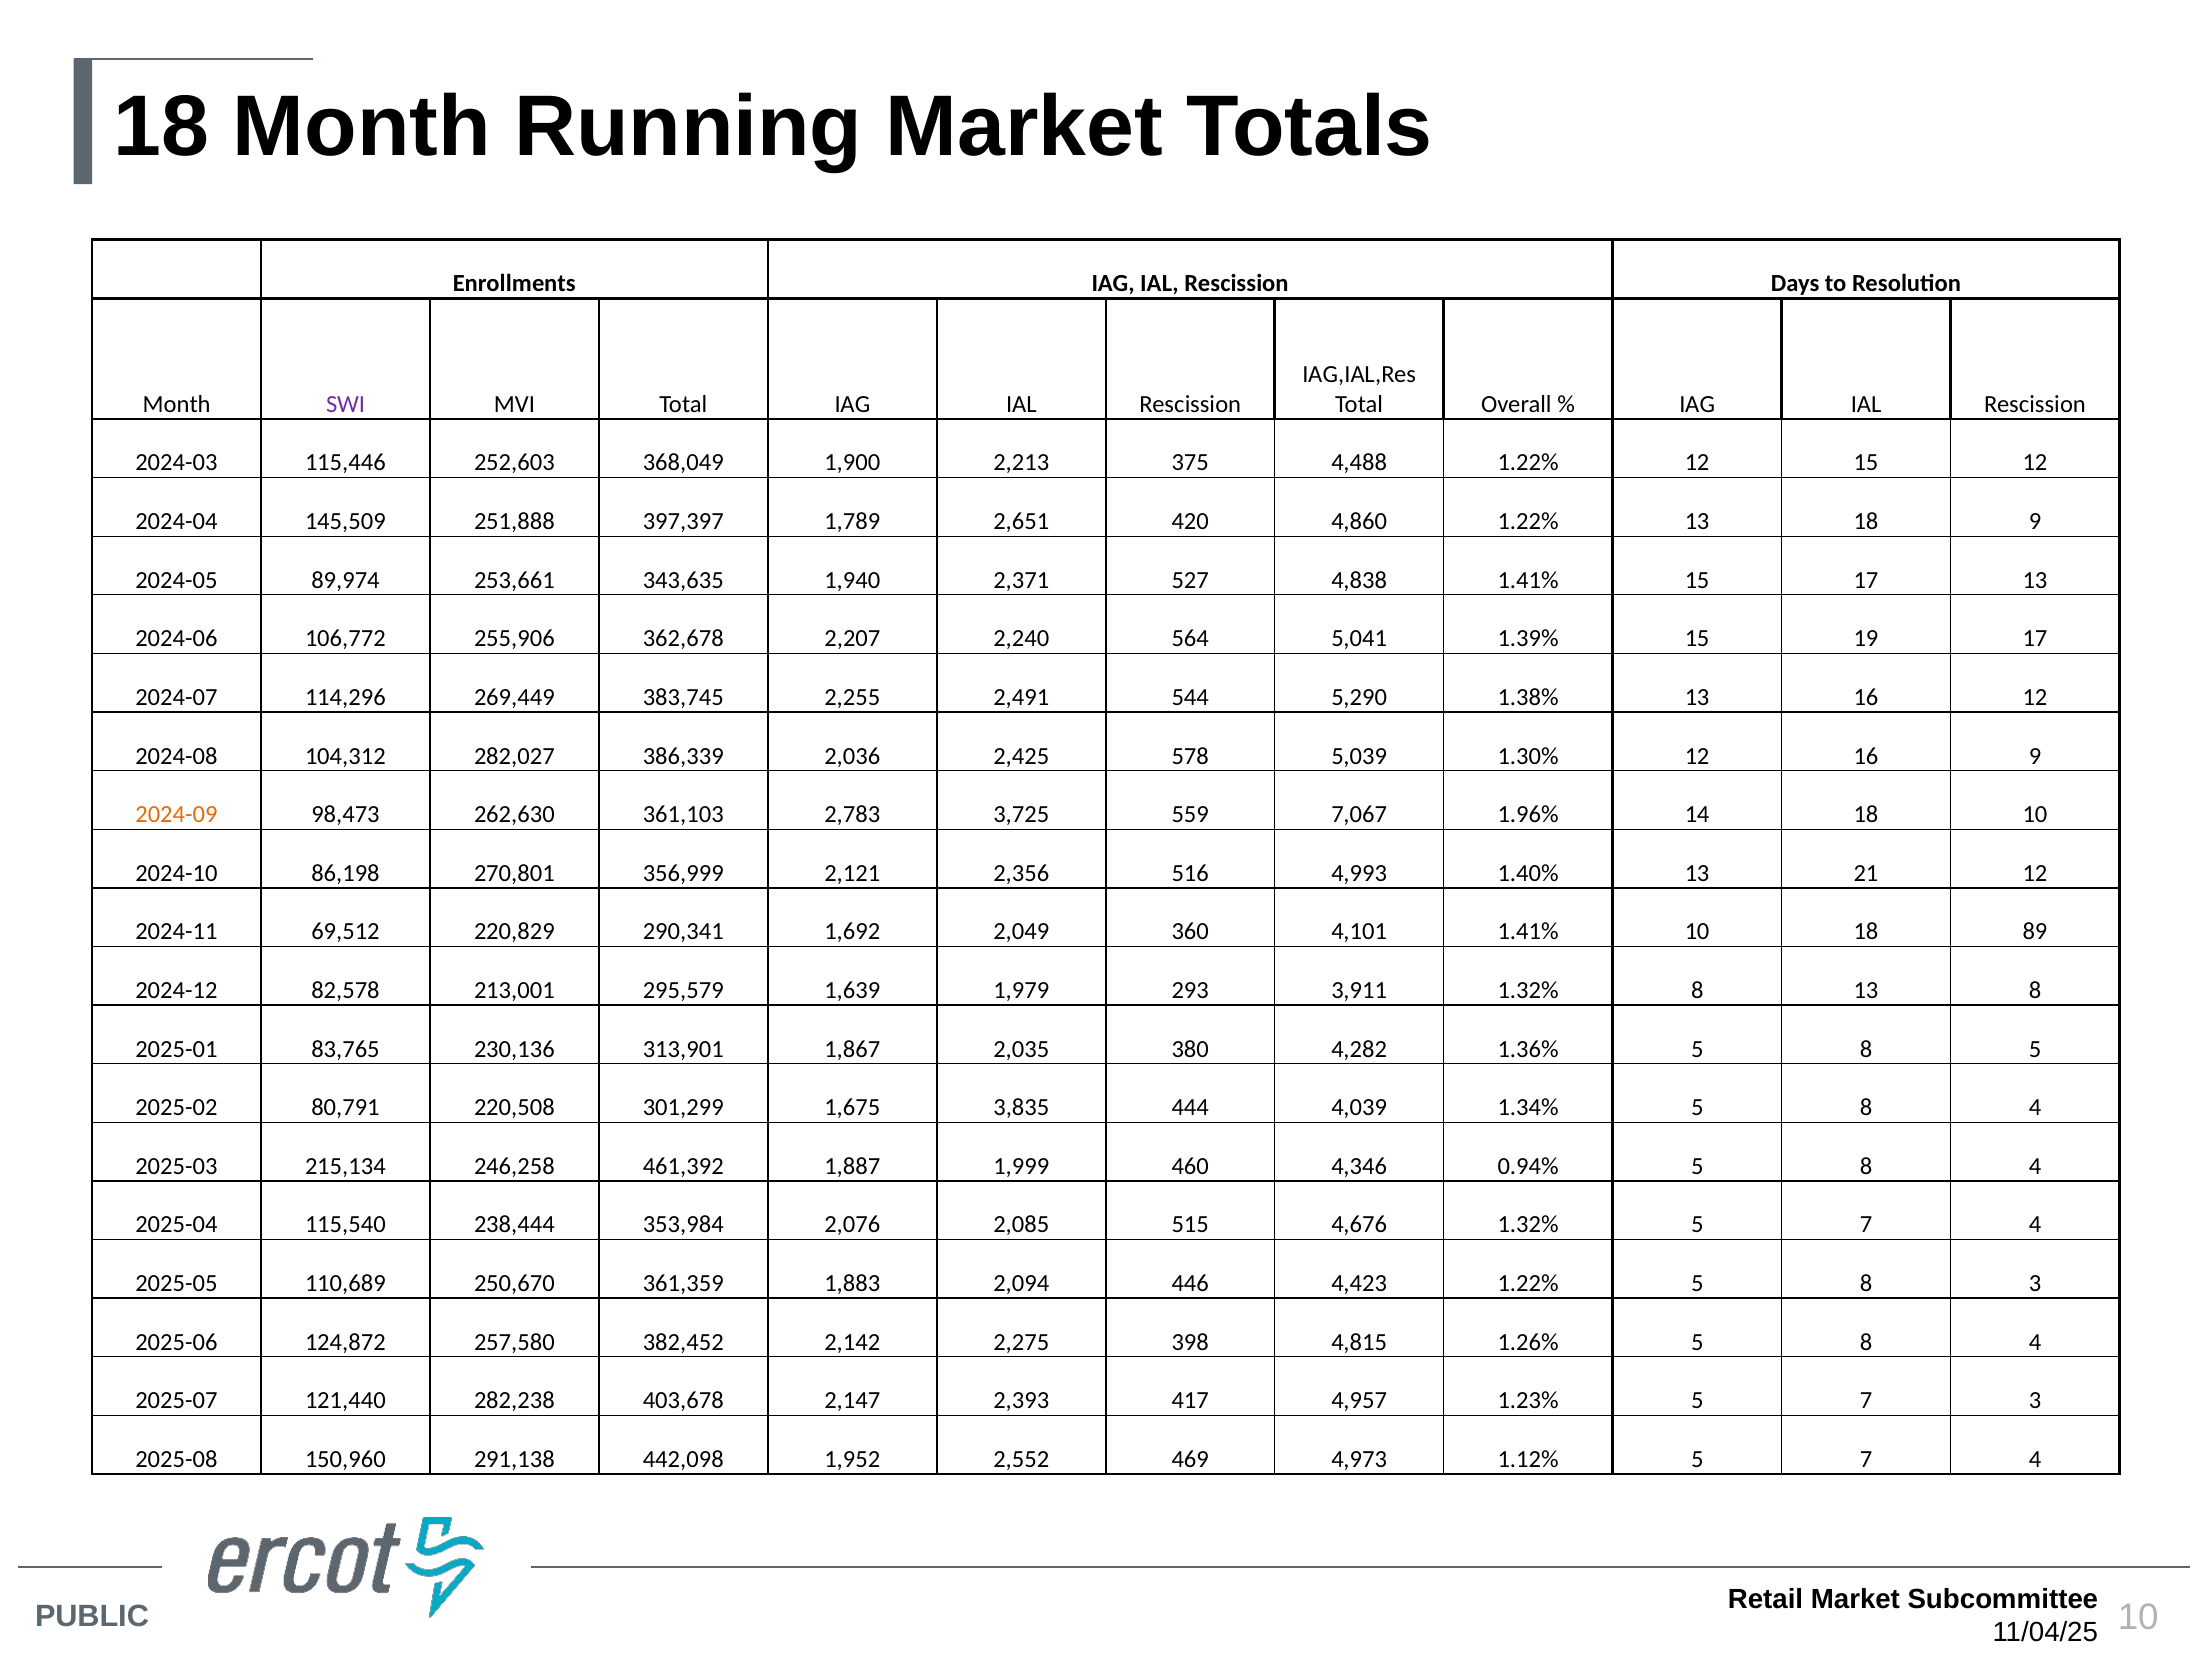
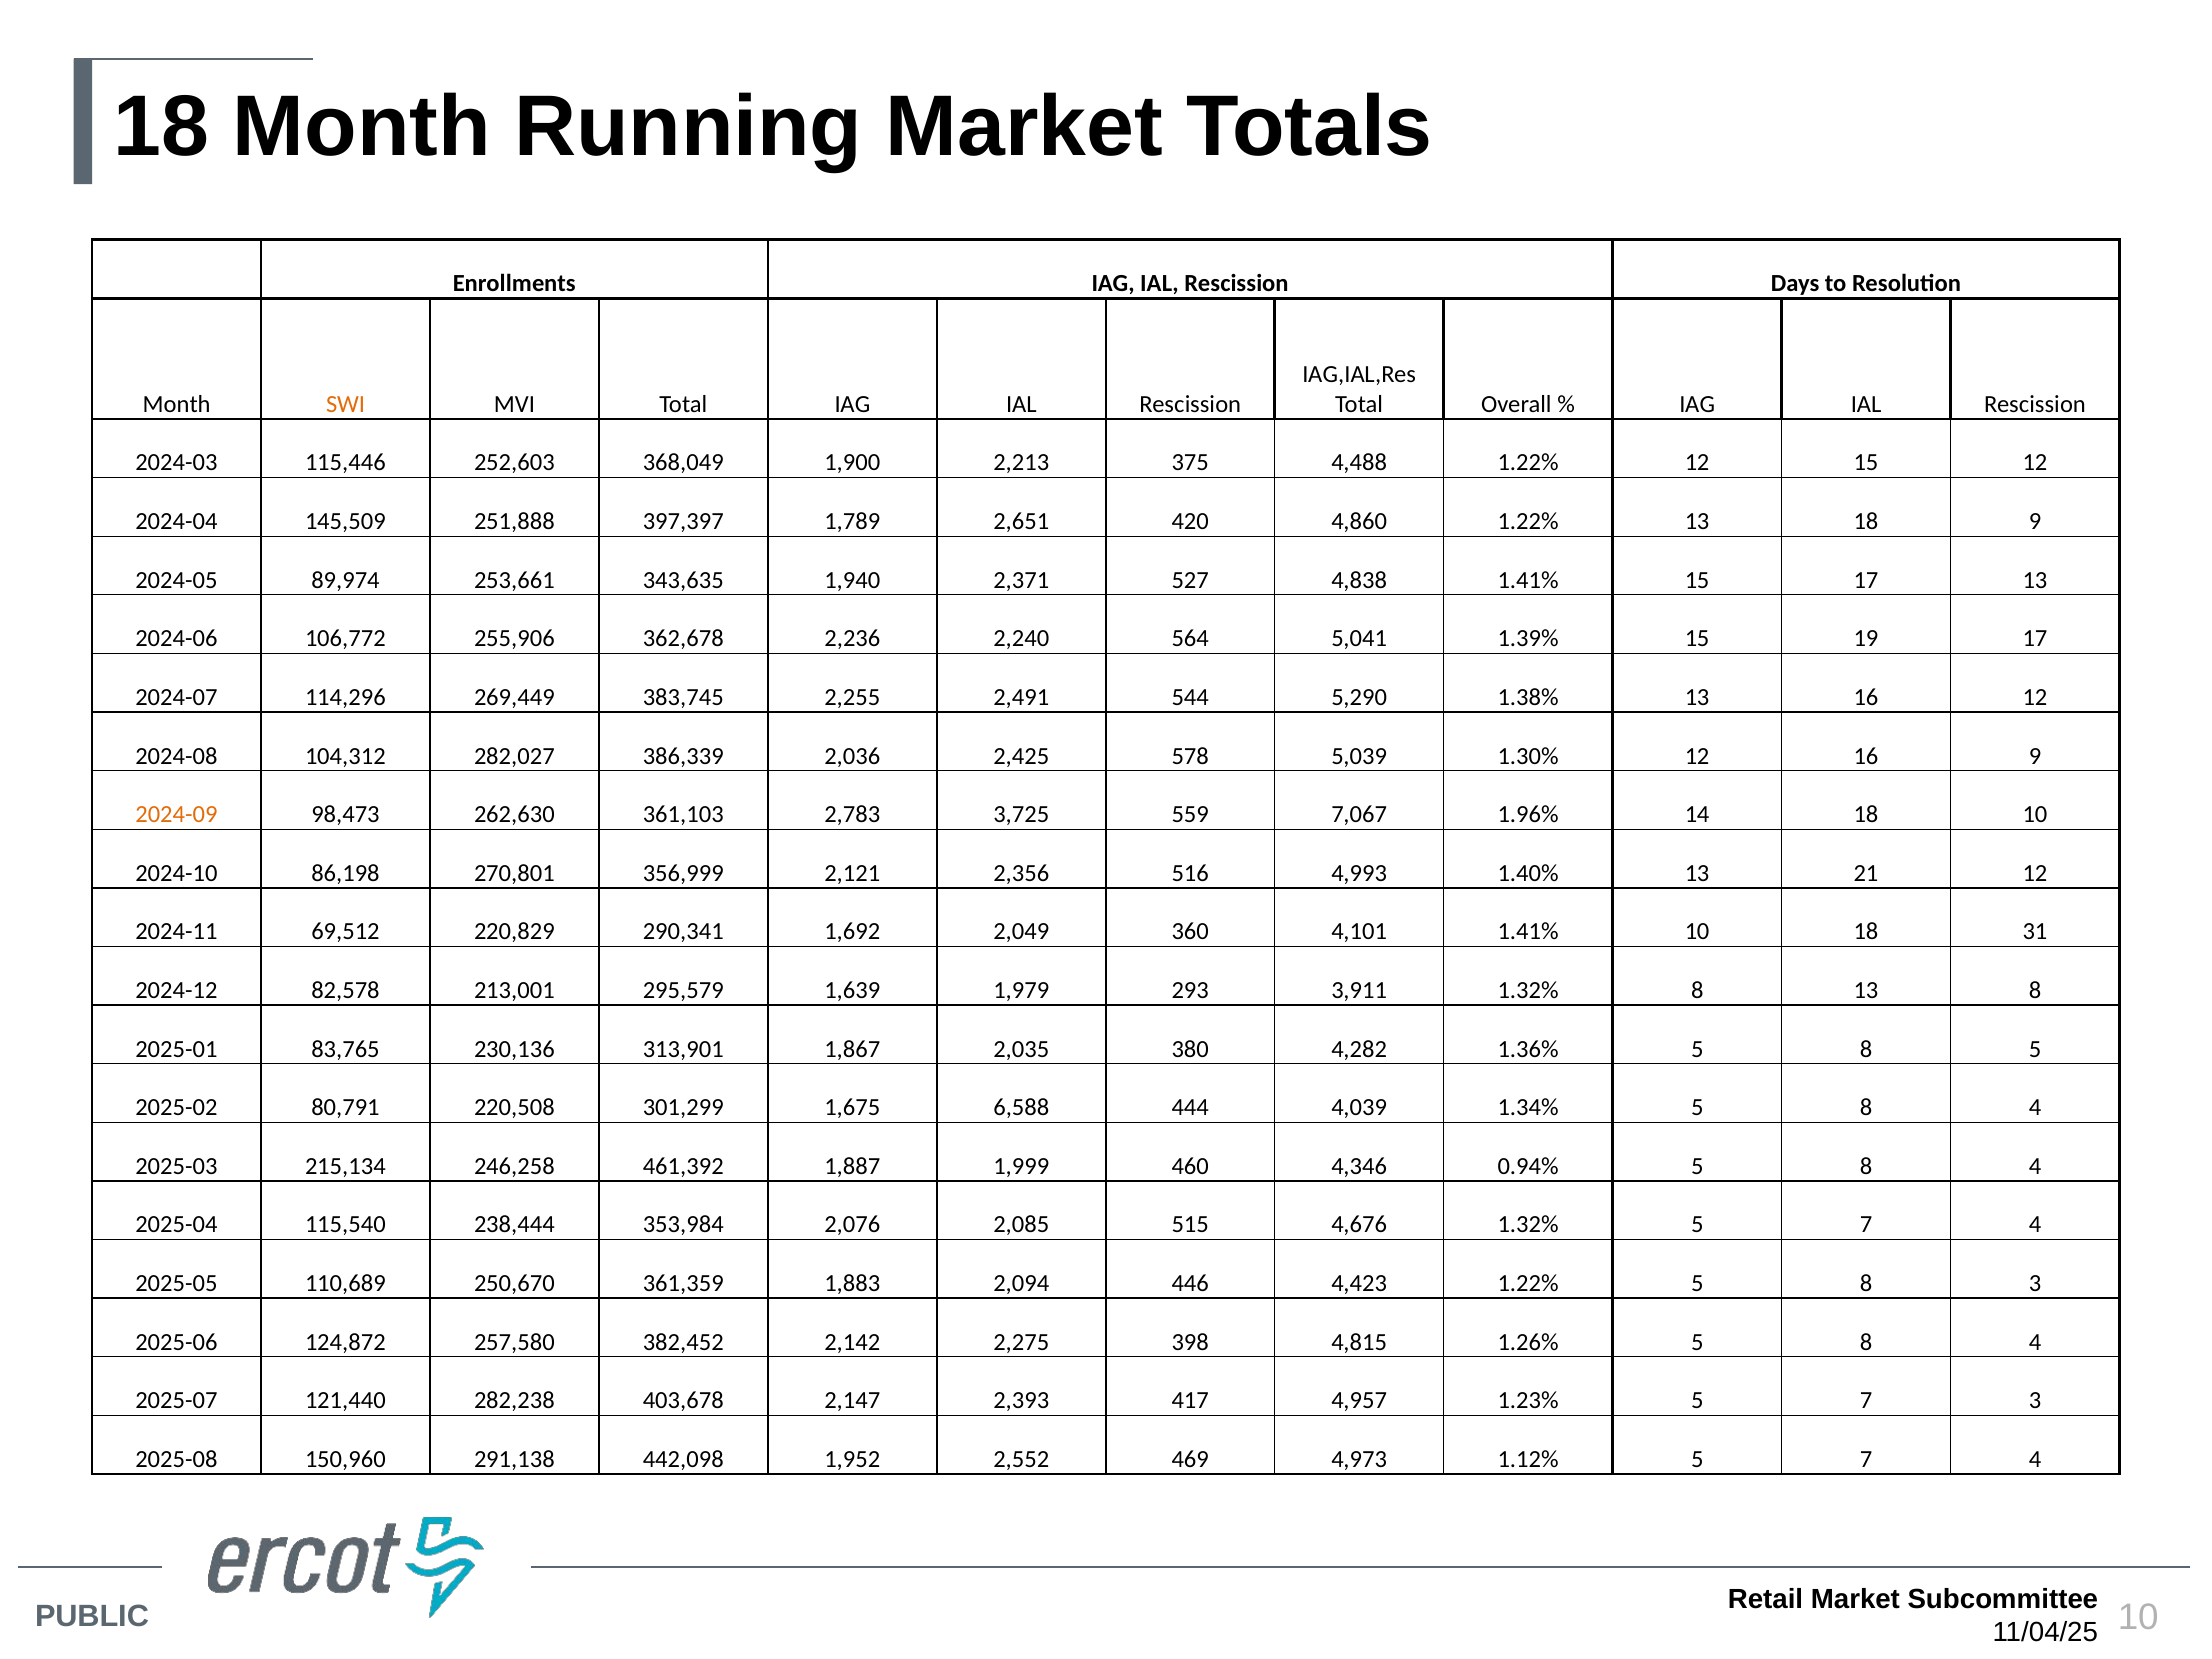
SWI colour: purple -> orange
2,207: 2,207 -> 2,236
89: 89 -> 31
3,835: 3,835 -> 6,588
